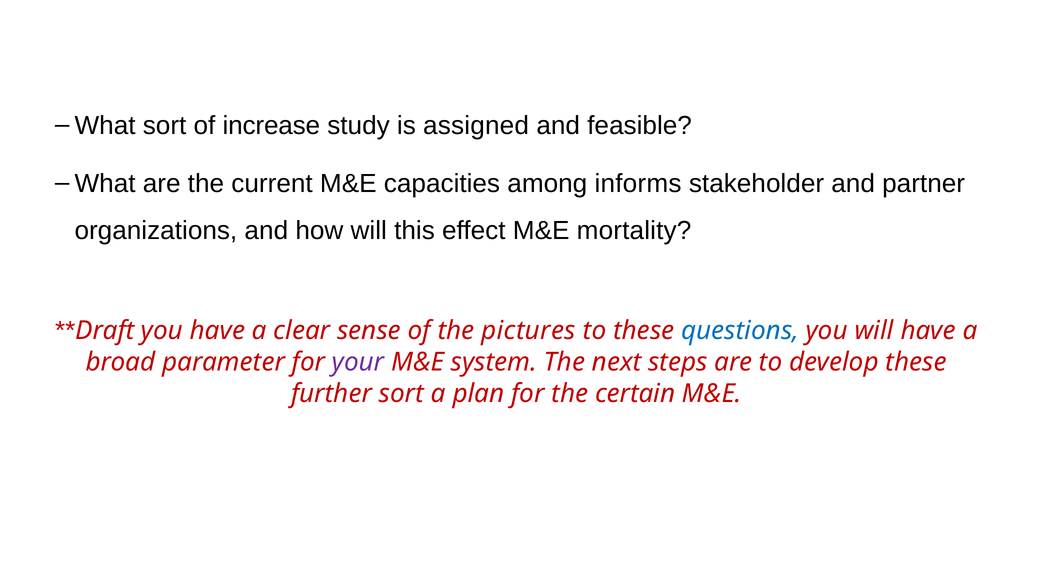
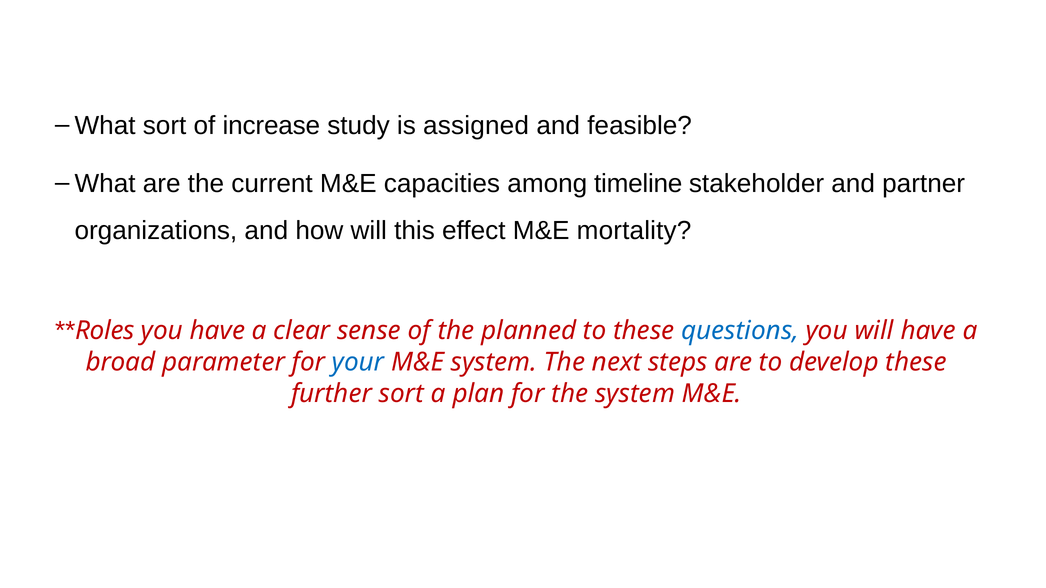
informs: informs -> timeline
Draft: Draft -> Roles
pictures: pictures -> planned
your colour: purple -> blue
the certain: certain -> system
